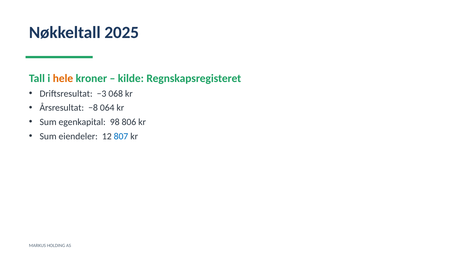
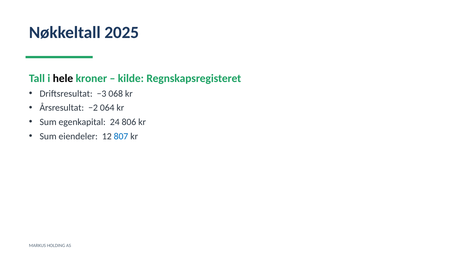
hele colour: orange -> black
−8: −8 -> −2
98: 98 -> 24
